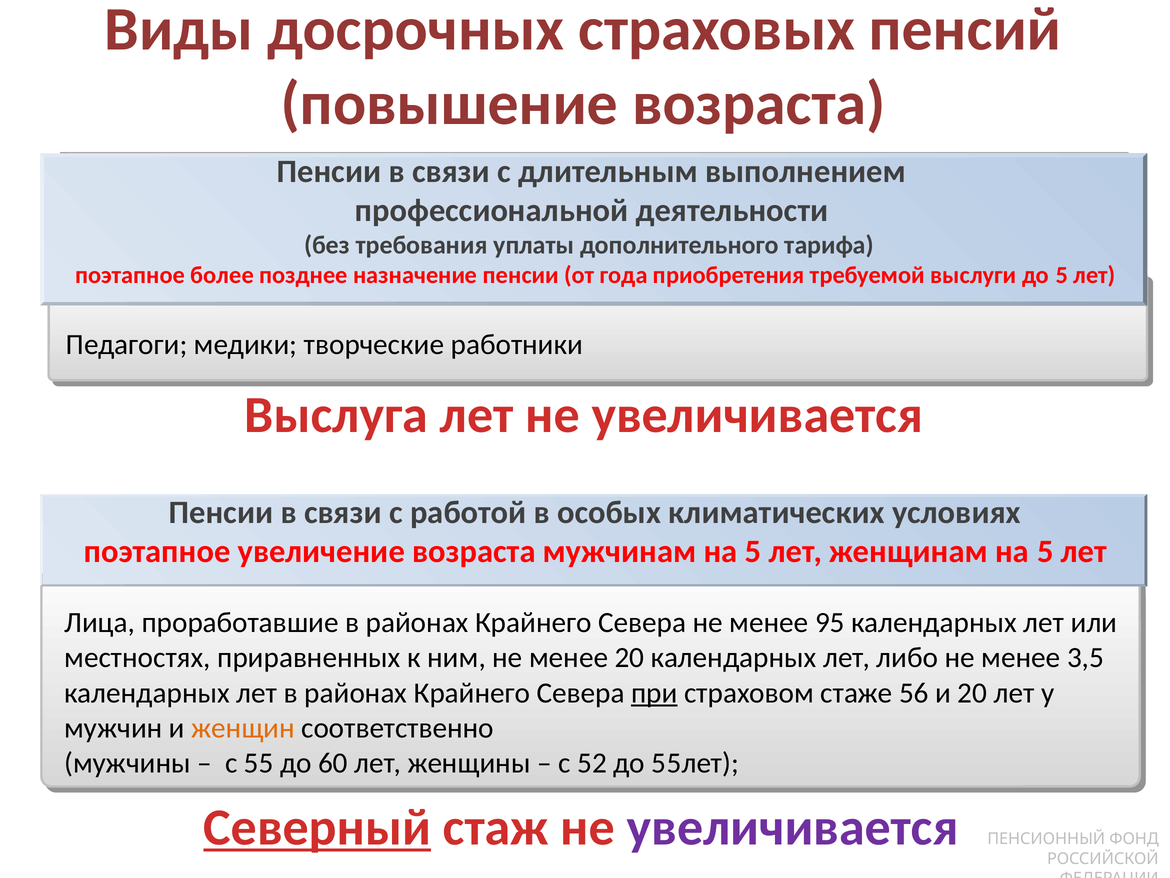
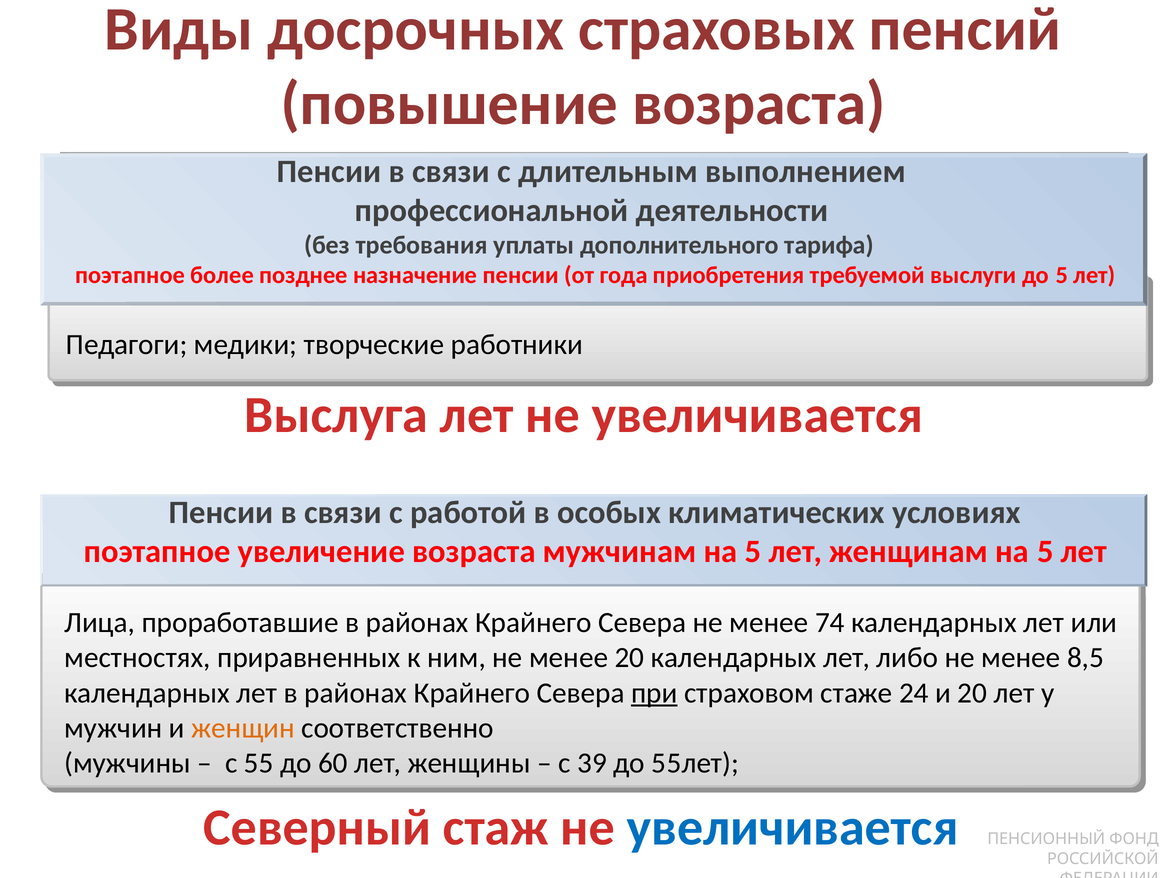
95: 95 -> 74
3,5: 3,5 -> 8,5
56: 56 -> 24
52: 52 -> 39
Северный underline: present -> none
увеличивается at (793, 827) colour: purple -> blue
